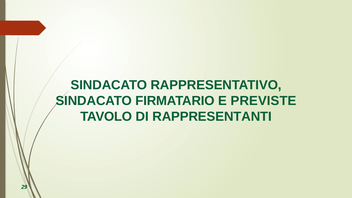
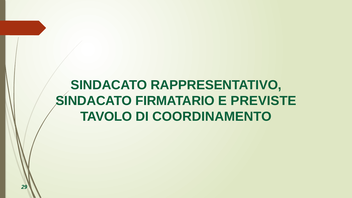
RAPPRESENTANTI: RAPPRESENTANTI -> COORDINAMENTO
